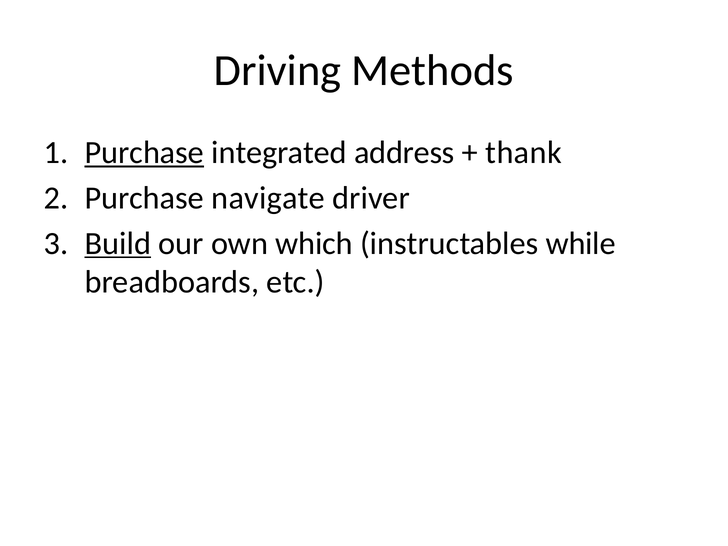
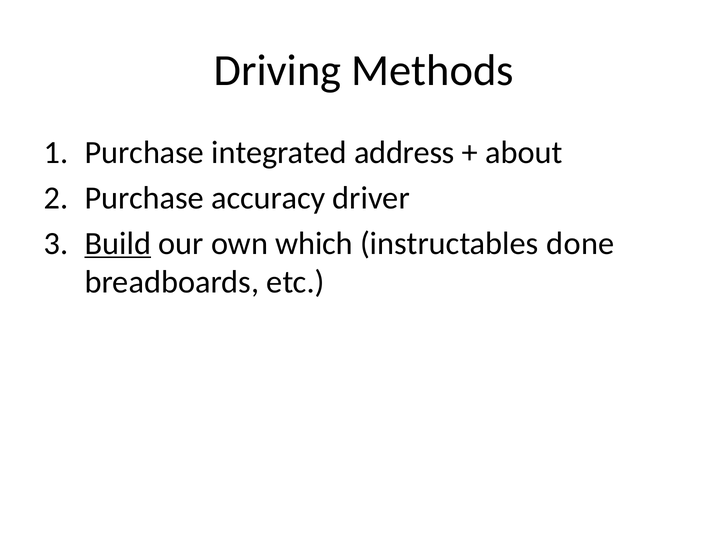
Purchase at (144, 153) underline: present -> none
thank: thank -> about
navigate: navigate -> accuracy
while: while -> done
